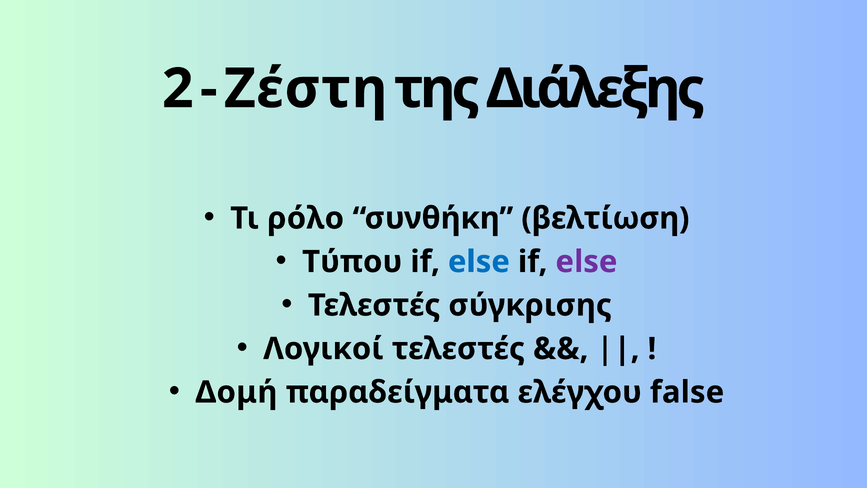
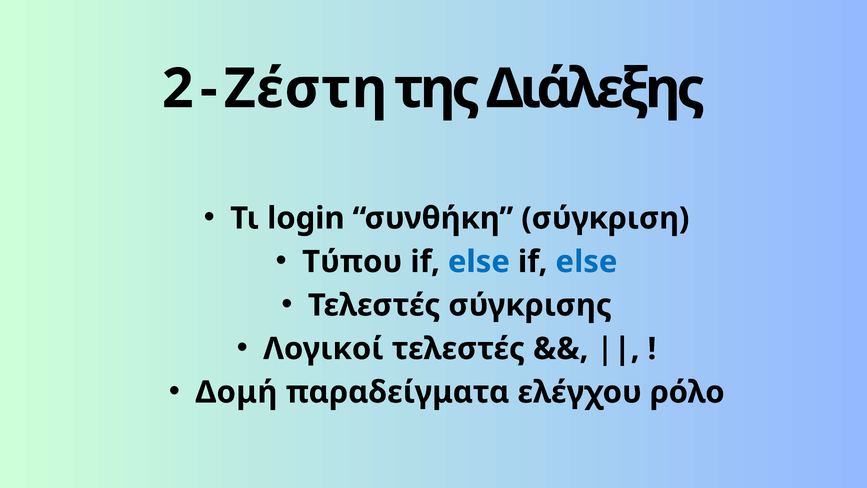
ρόλο: ρόλο -> login
βελτίωση: βελτίωση -> σύγκριση
else at (586, 262) colour: purple -> blue
false: false -> ρόλο
